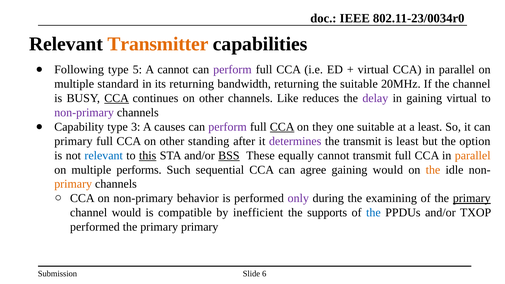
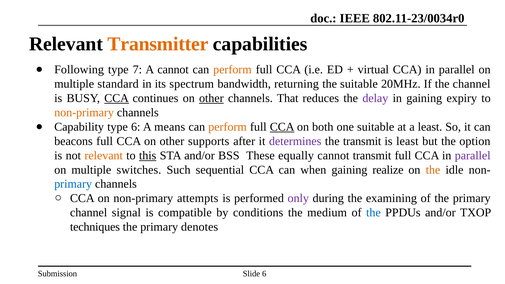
5: 5 -> 7
perform at (232, 70) colour: purple -> orange
its returning: returning -> spectrum
other at (211, 98) underline: none -> present
Like: Like -> That
gaining virtual: virtual -> expiry
non-primary at (84, 113) colour: purple -> orange
type 3: 3 -> 6
causes: causes -> means
perform at (228, 127) colour: purple -> orange
they: they -> both
primary at (73, 141): primary -> beacons
standing: standing -> supports
relevant at (104, 155) colour: blue -> orange
BSS underline: present -> none
parallel at (473, 155) colour: orange -> purple
performs: performs -> switches
agree: agree -> when
gaining would: would -> realize
primary at (73, 184) colour: orange -> blue
behavior: behavior -> attempts
primary at (472, 198) underline: present -> none
channel would: would -> signal
inefficient: inefficient -> conditions
supports: supports -> medium
performed at (95, 227): performed -> techniques
primary primary: primary -> denotes
